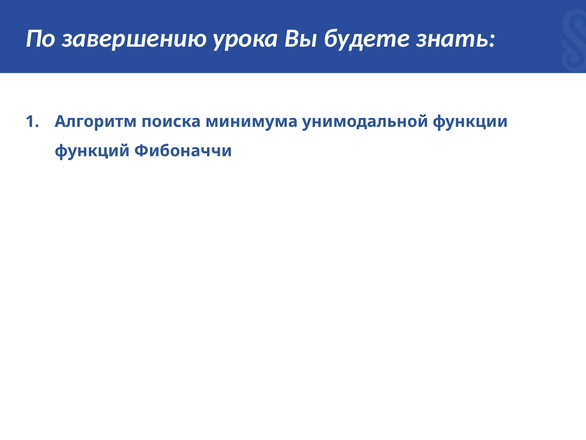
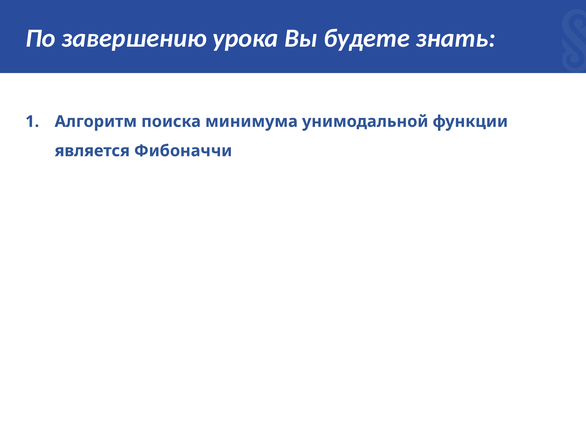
функций: функций -> является
